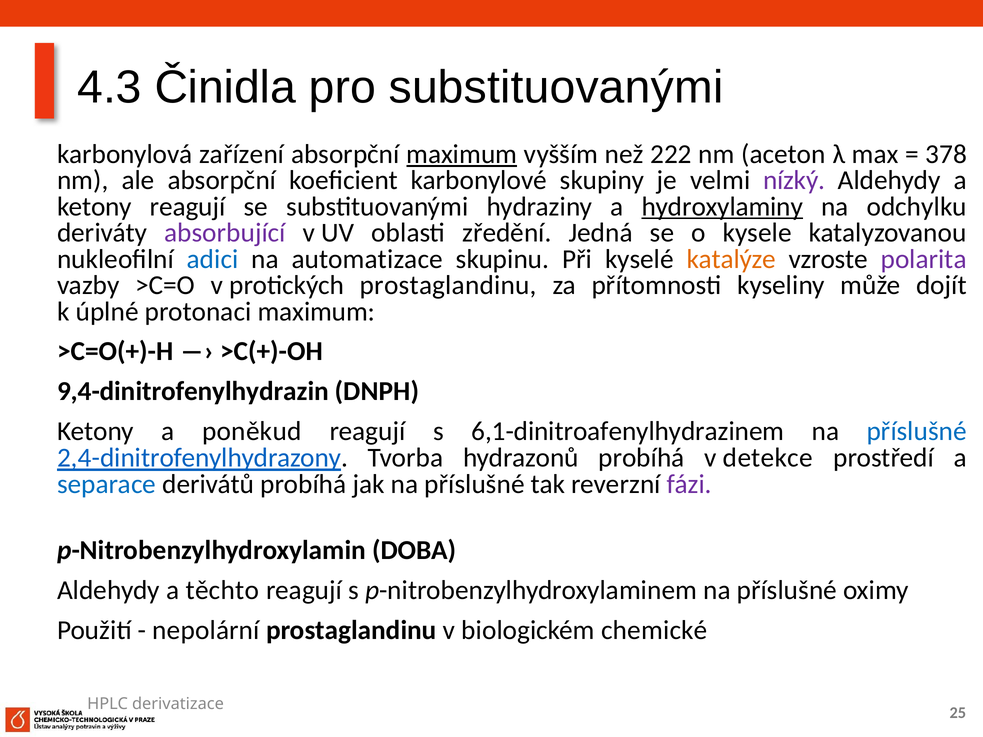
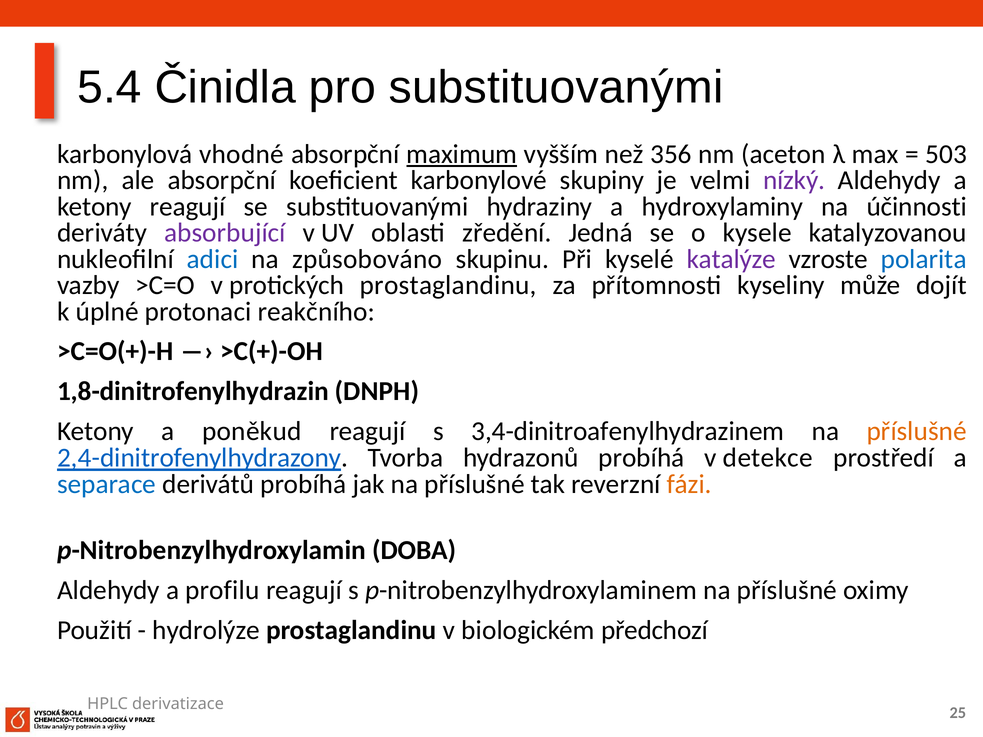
4.3: 4.3 -> 5.4
zařízení: zařízení -> vhodné
222: 222 -> 356
378: 378 -> 503
hydroxylaminy underline: present -> none
odchylku: odchylku -> účinnosti
automatizace: automatizace -> způsobováno
katalýze colour: orange -> purple
polarita colour: purple -> blue
protonaci maximum: maximum -> reakčního
9,4-dinitrofenylhydrazin: 9,4-dinitrofenylhydrazin -> 1,8-dinitrofenylhydrazin
6,1-dinitroafenylhydrazinem: 6,1-dinitroafenylhydrazinem -> 3,4-dinitroafenylhydrazinem
příslušné at (917, 431) colour: blue -> orange
fázi colour: purple -> orange
těchto: těchto -> profilu
nepolární: nepolární -> hydrolýze
chemické: chemické -> předchozí
